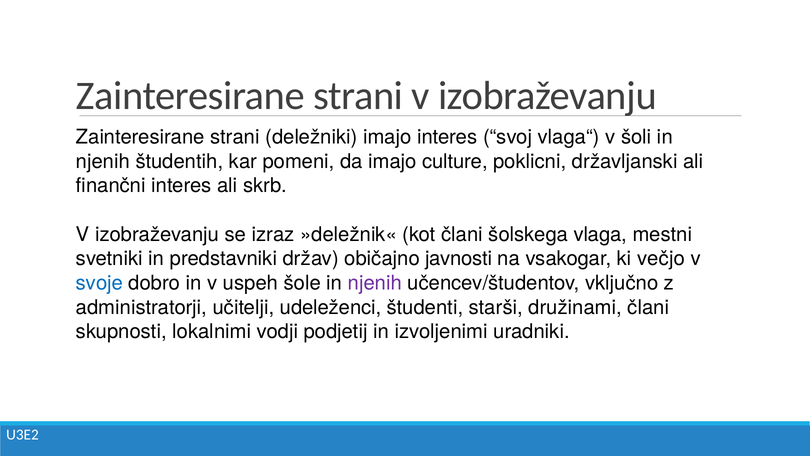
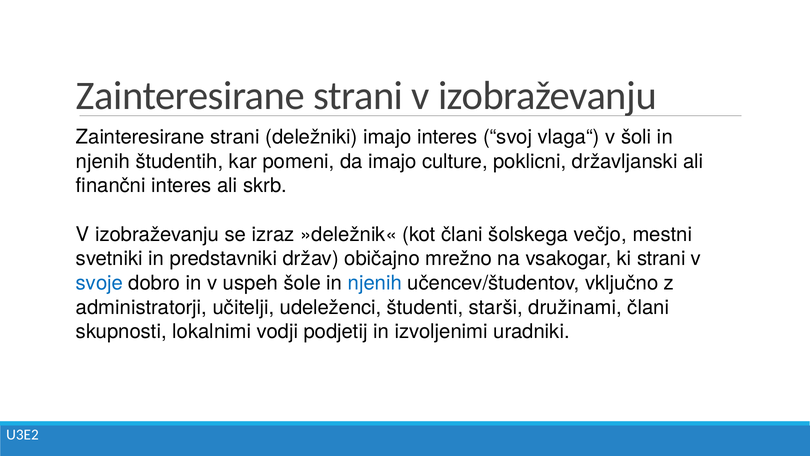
vlaga: vlaga -> večjo
javnosti: javnosti -> mrežno
ki večjo: večjo -> strani
njenih at (375, 283) colour: purple -> blue
